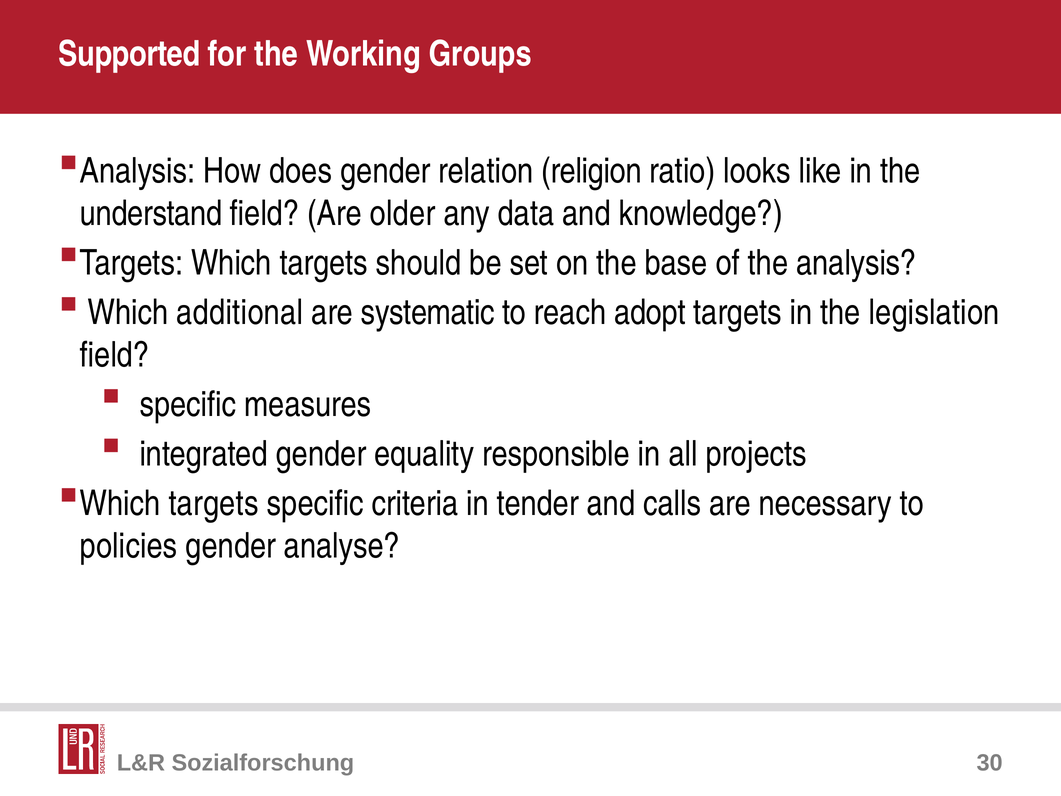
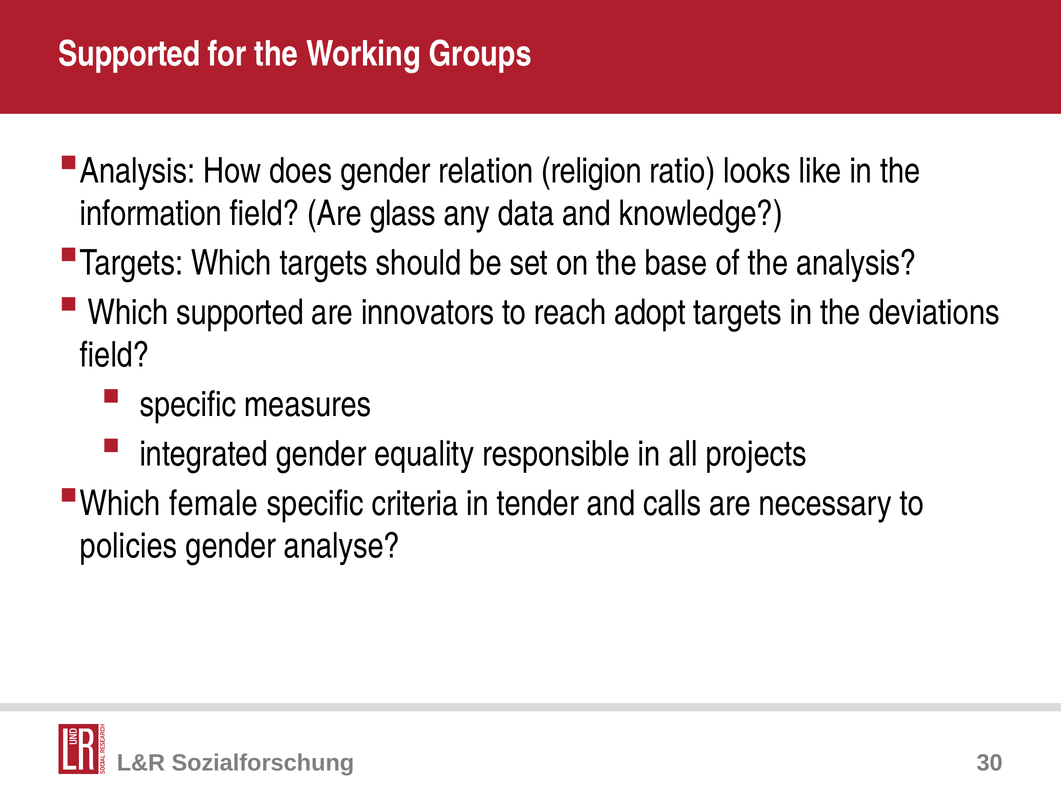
understand: understand -> information
older: older -> glass
Which additional: additional -> supported
systematic: systematic -> innovators
legislation: legislation -> deviations
targets at (214, 503): targets -> female
